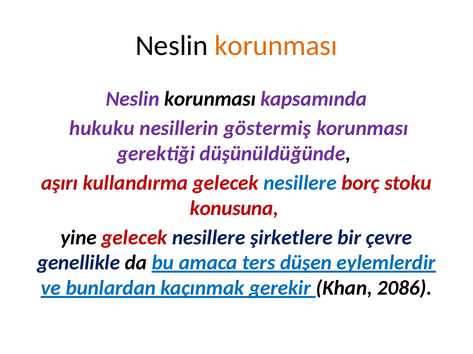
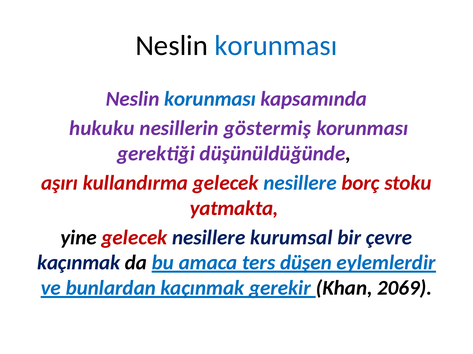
korunması at (276, 46) colour: orange -> blue
korunması at (210, 99) colour: black -> blue
konusuna: konusuna -> yatmakta
şirketlere: şirketlere -> kurumsal
genellikle at (79, 263): genellikle -> kaçınmak
2086: 2086 -> 2069
